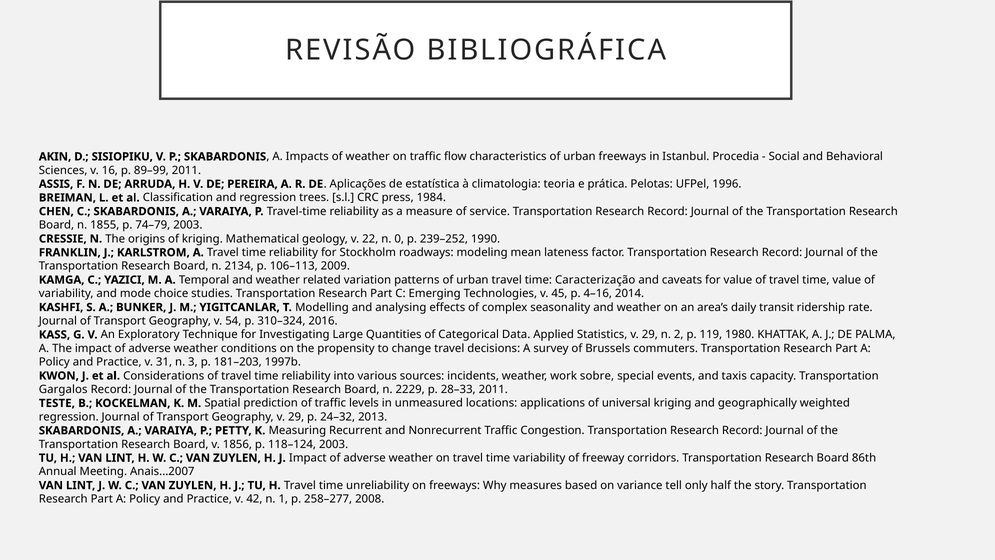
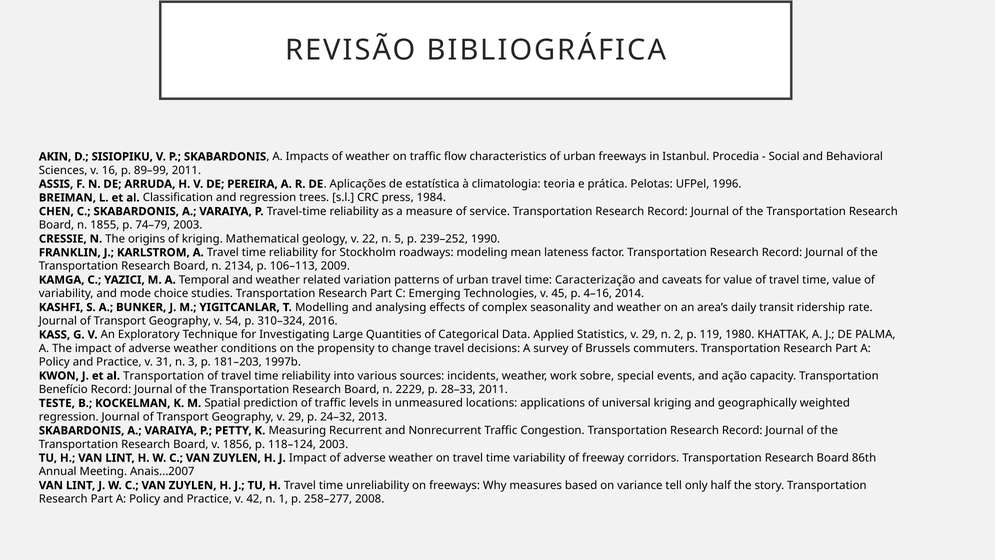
0: 0 -> 5
al Considerations: Considerations -> Transportation
taxis: taxis -> ação
Gargalos: Gargalos -> Benefício
